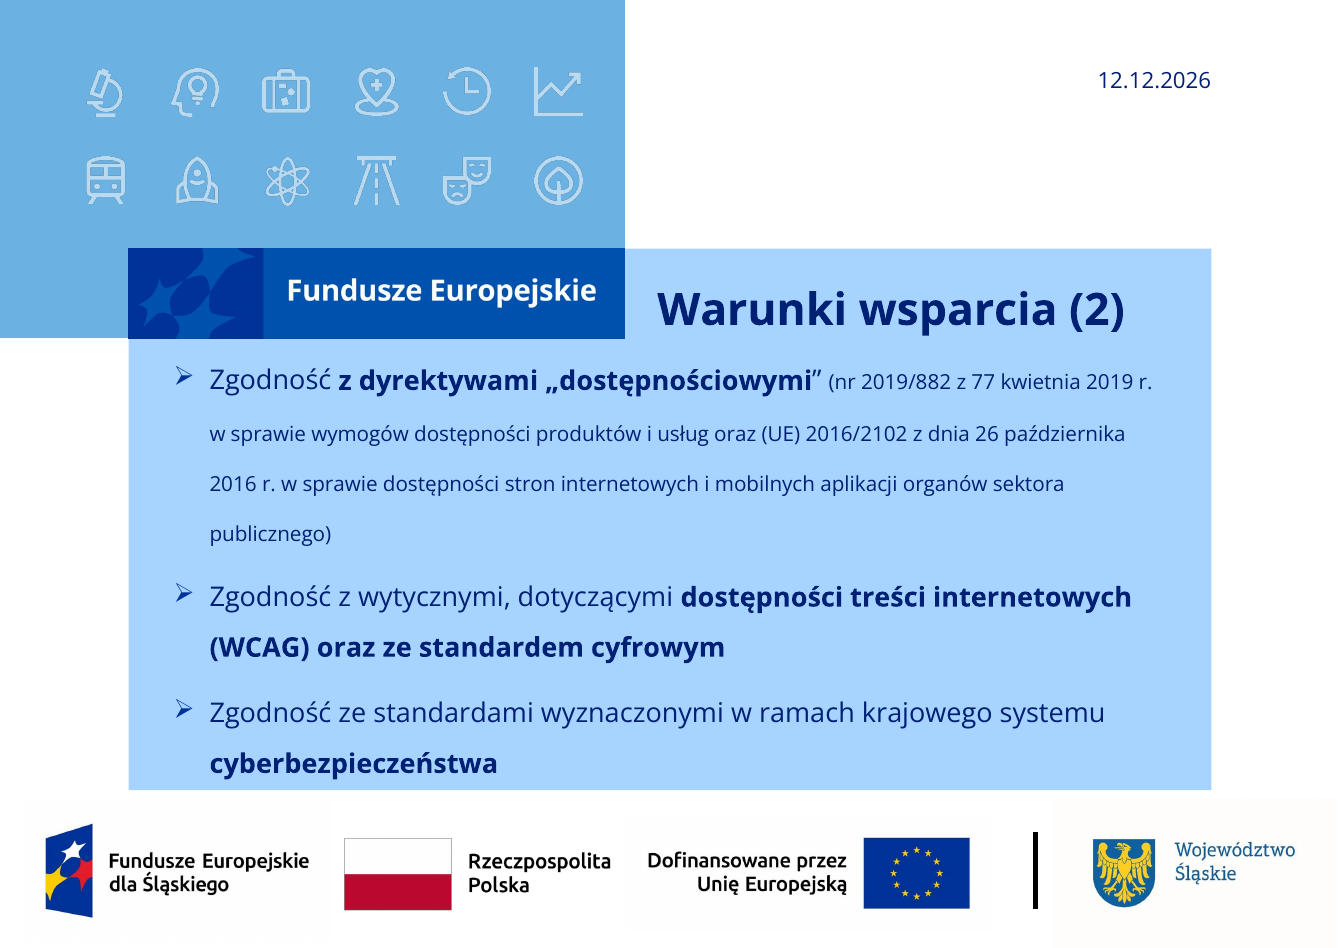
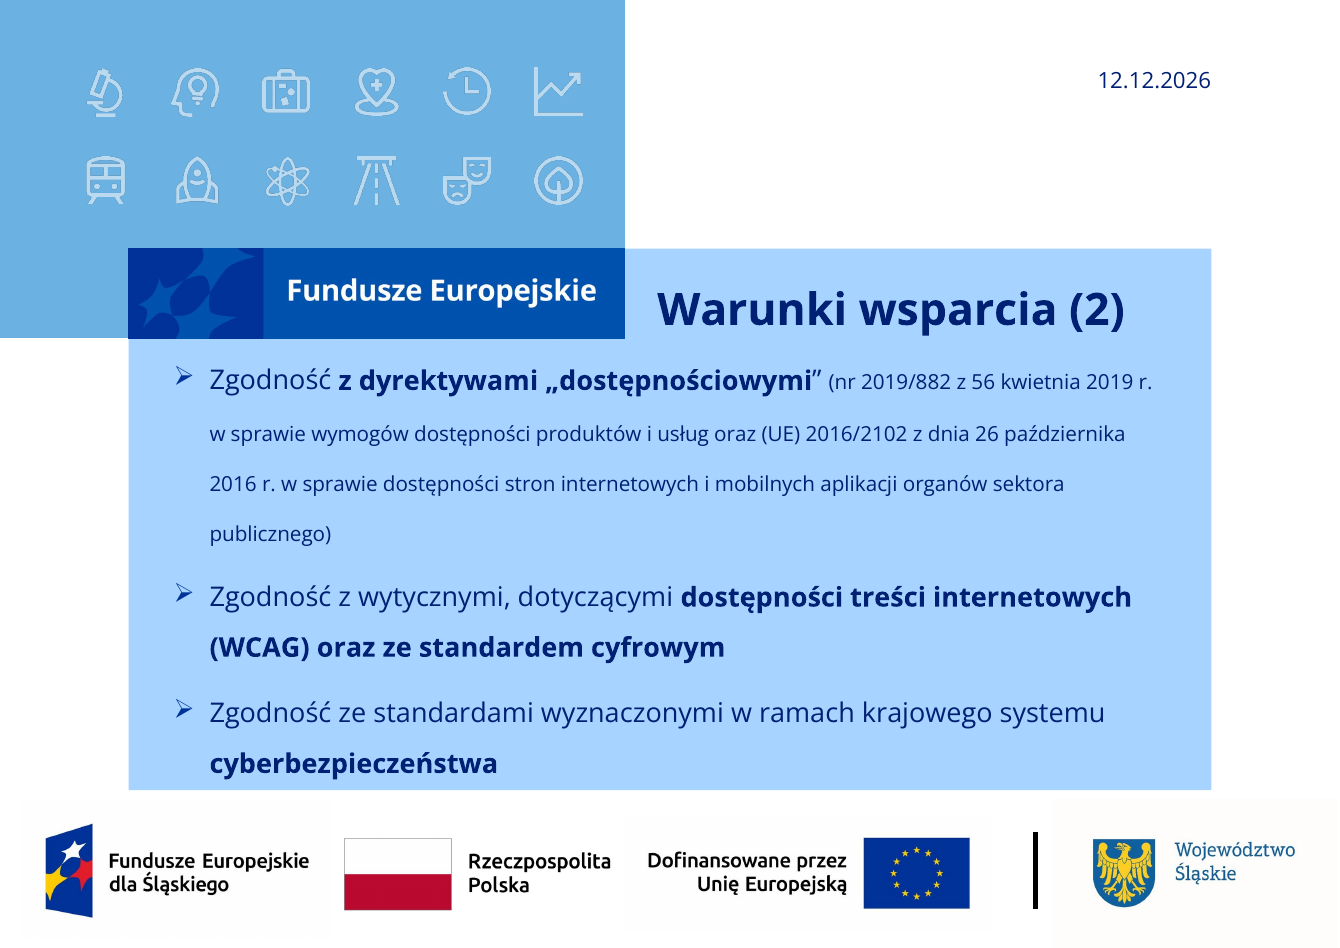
77: 77 -> 56
